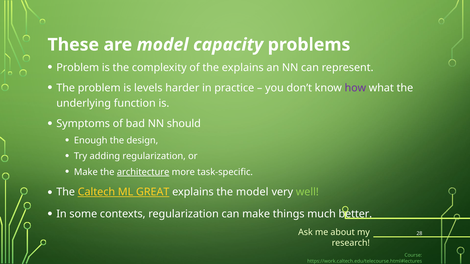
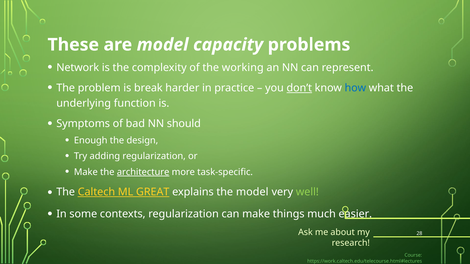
Problem at (78, 68): Problem -> Network
the explains: explains -> working
levels: levels -> break
don’t underline: none -> present
how colour: purple -> blue
better: better -> easier
